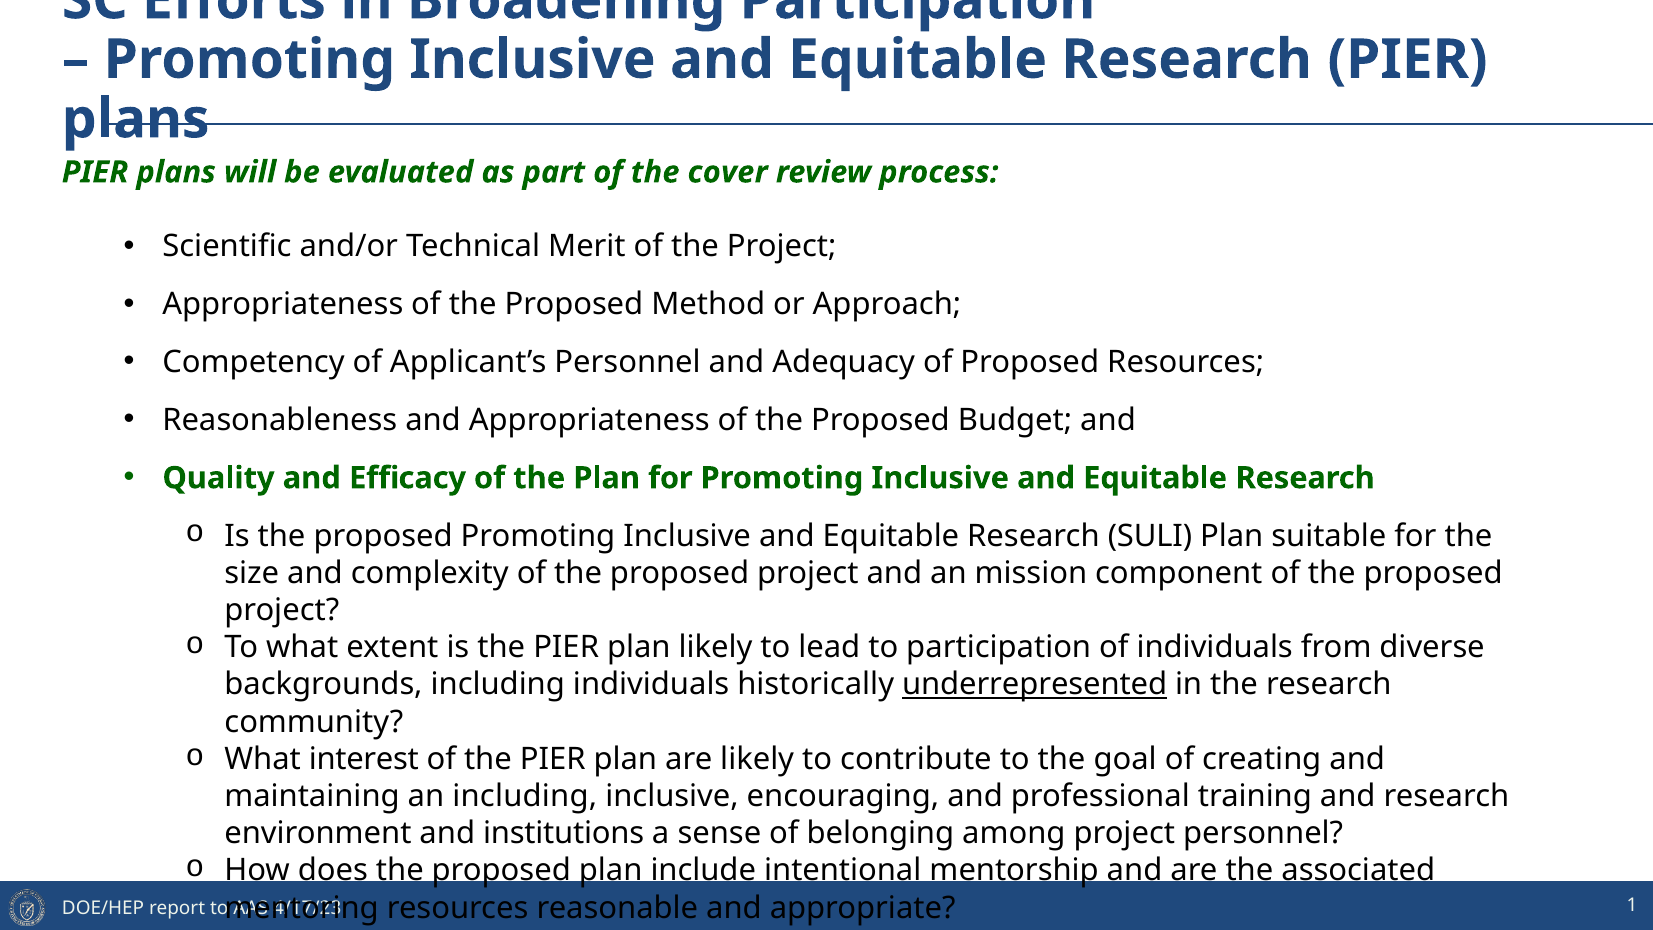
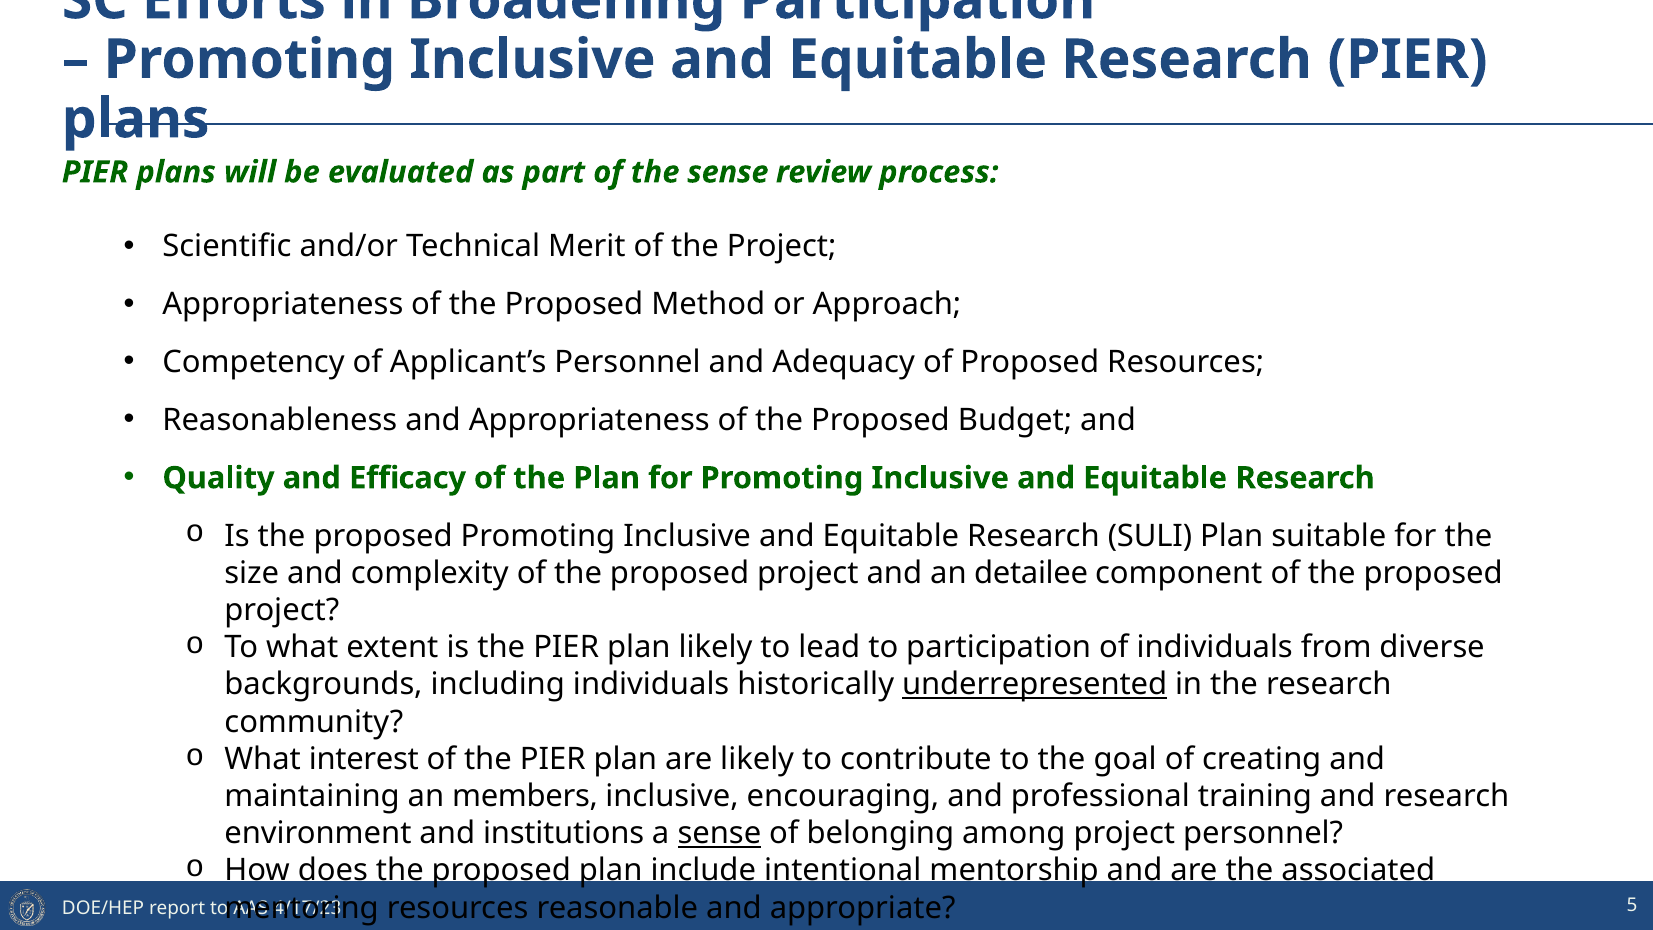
the cover: cover -> sense
mission: mission -> detailee
an including: including -> members
sense at (719, 833) underline: none -> present
1: 1 -> 5
